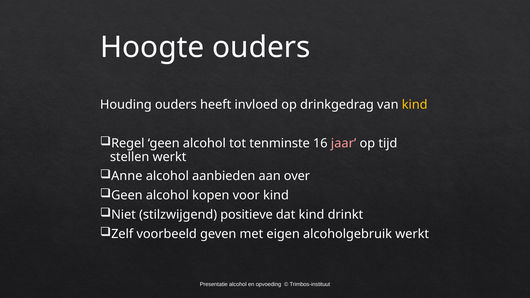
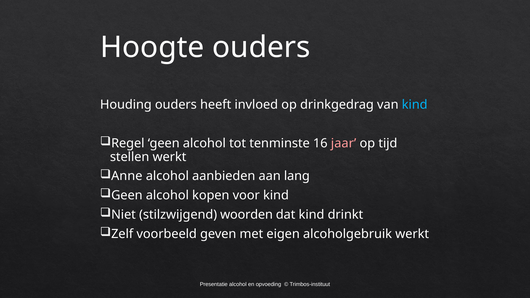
kind at (415, 105) colour: yellow -> light blue
over: over -> lang
positieve: positieve -> woorden
